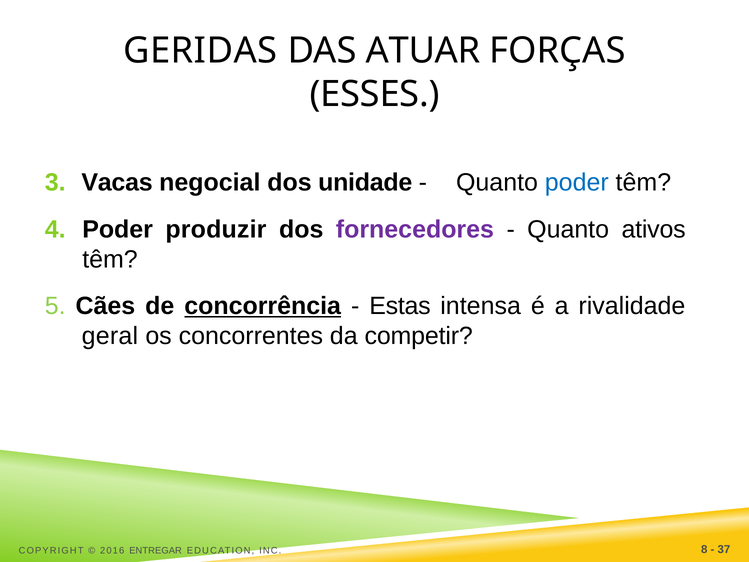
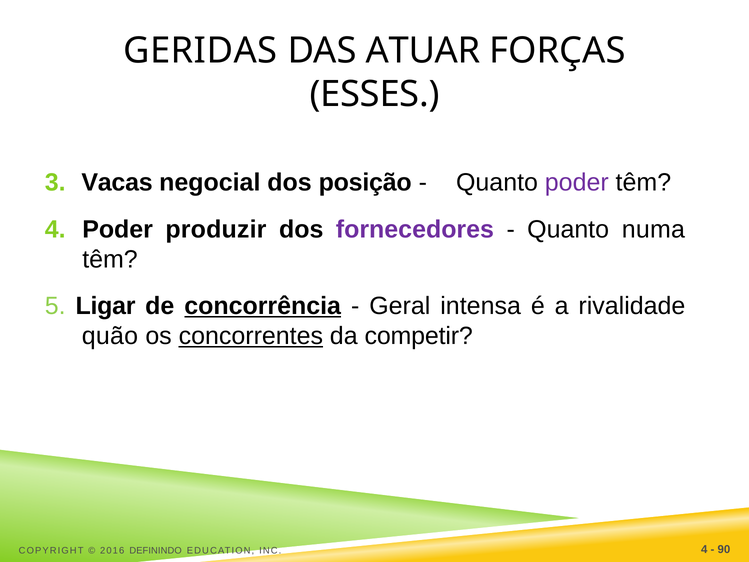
unidade: unidade -> posição
poder at (577, 183) colour: blue -> purple
ativos: ativos -> numa
Cães: Cães -> Ligar
Estas: Estas -> Geral
geral: geral -> quão
concorrentes underline: none -> present
ENTREGAR: ENTREGAR -> DEFININDO
INC 8: 8 -> 4
37: 37 -> 90
